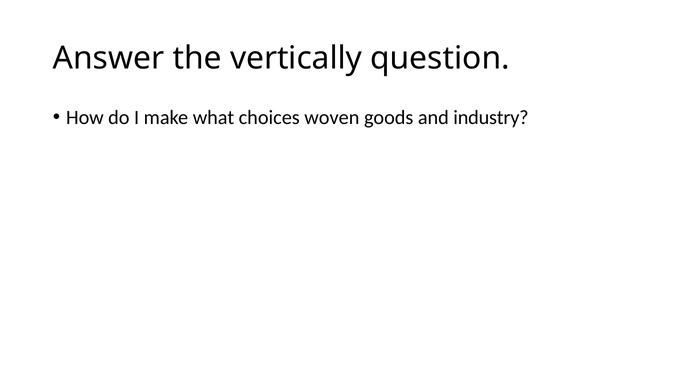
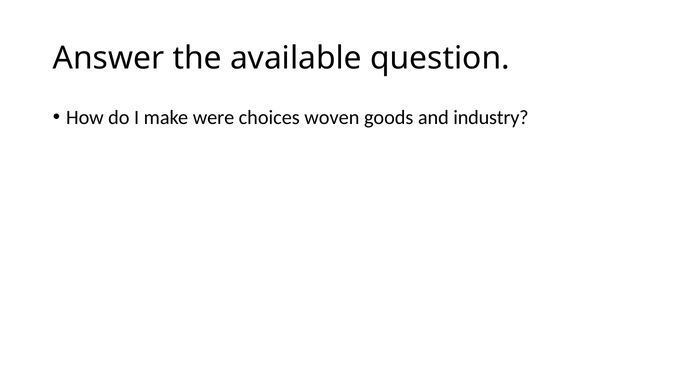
vertically: vertically -> available
what: what -> were
